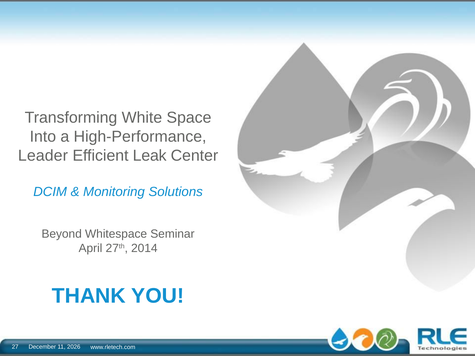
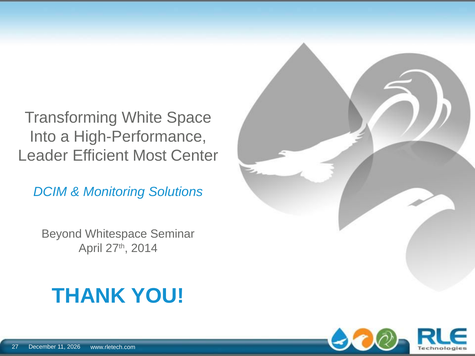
Leak: Leak -> Most
